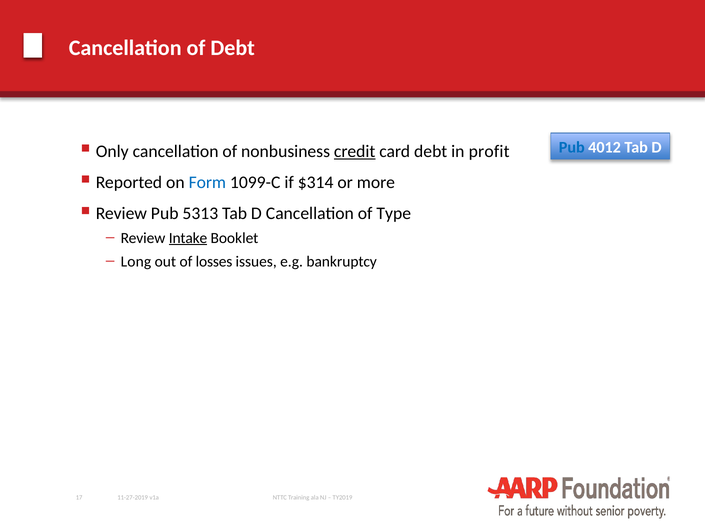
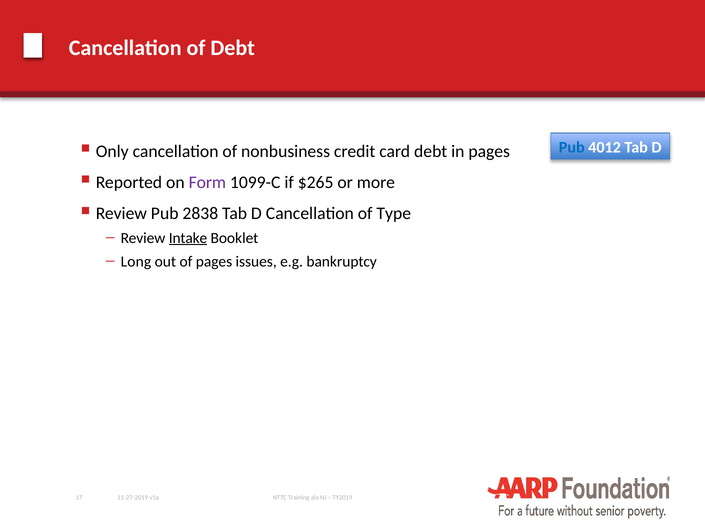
credit underline: present -> none
in profit: profit -> pages
Form colour: blue -> purple
$314: $314 -> $265
5313: 5313 -> 2838
of losses: losses -> pages
